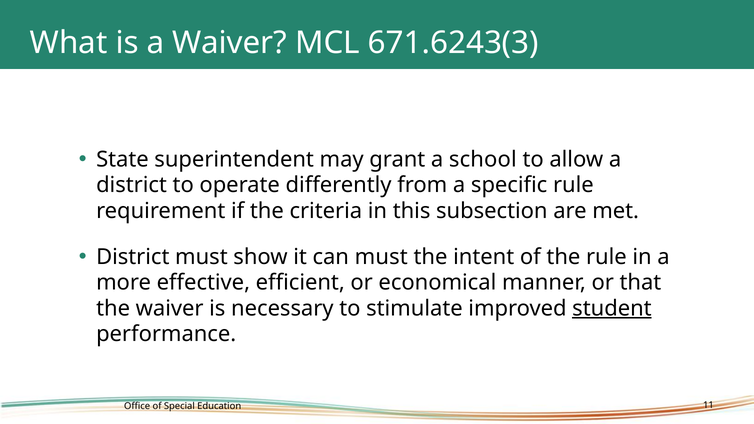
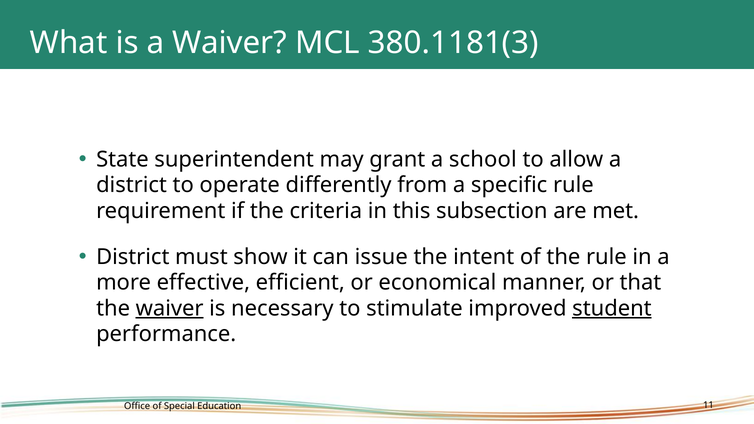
671.6243(3: 671.6243(3 -> 380.1181(3
can must: must -> issue
waiver at (170, 308) underline: none -> present
